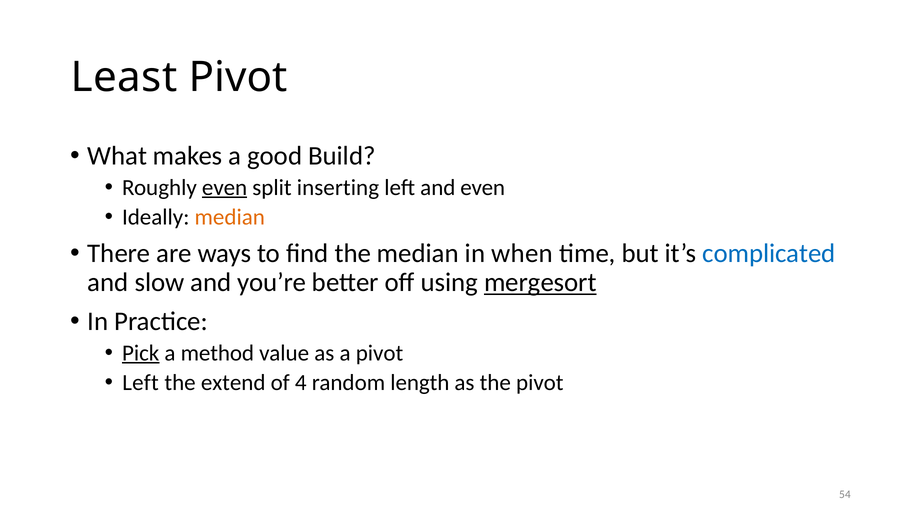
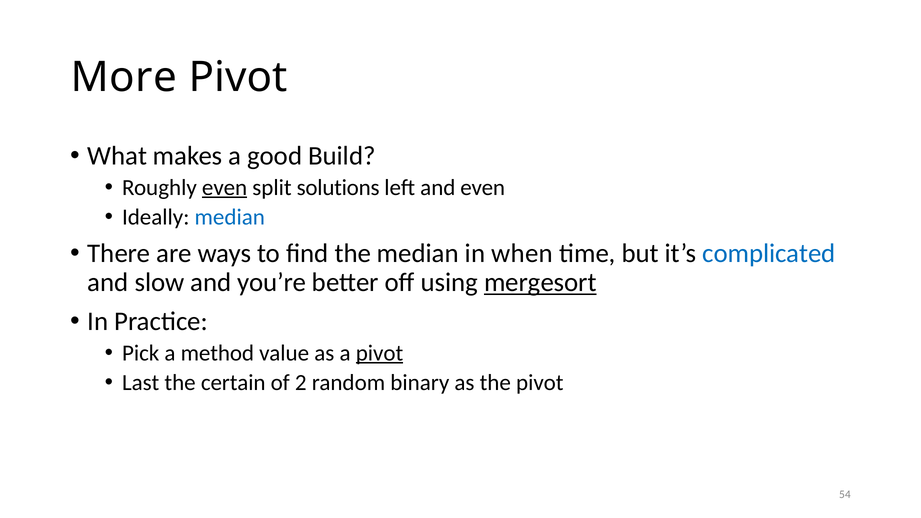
Least: Least -> More
inserting: inserting -> solutions
median at (230, 217) colour: orange -> blue
Pick underline: present -> none
pivot at (380, 353) underline: none -> present
Left at (141, 383): Left -> Last
extend: extend -> certain
4: 4 -> 2
length: length -> binary
